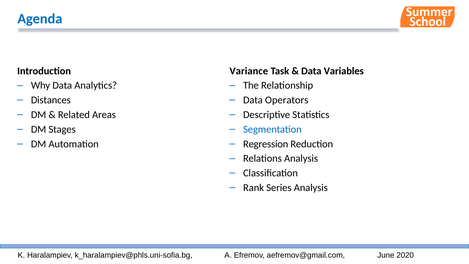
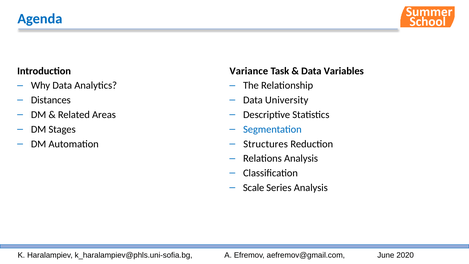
Operators: Operators -> University
Regression: Regression -> Structures
Rank: Rank -> Scale
